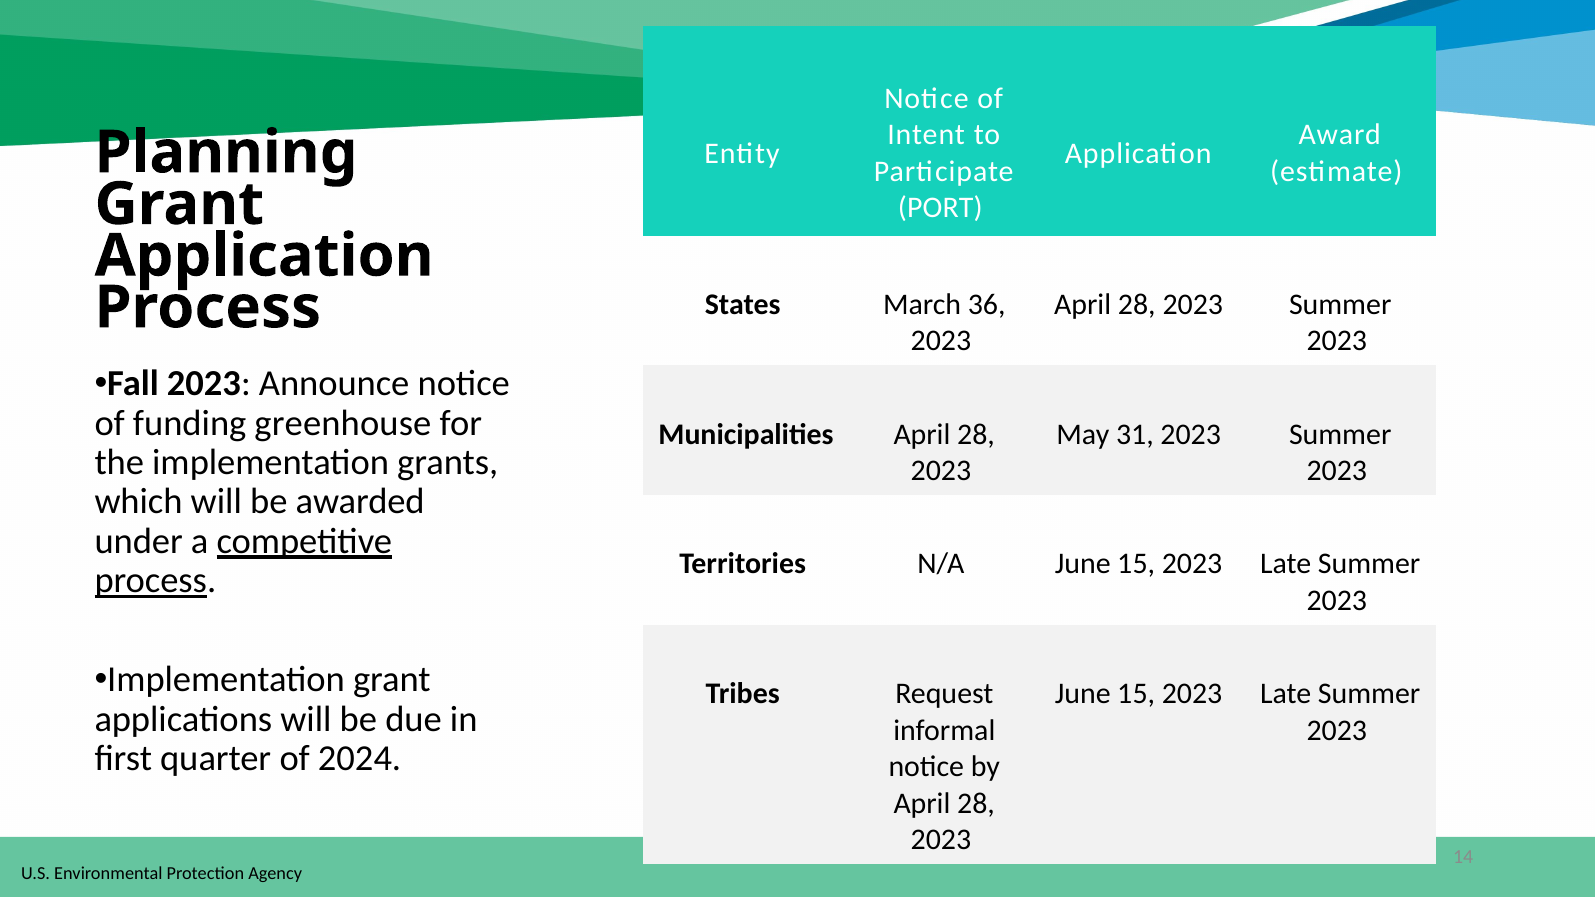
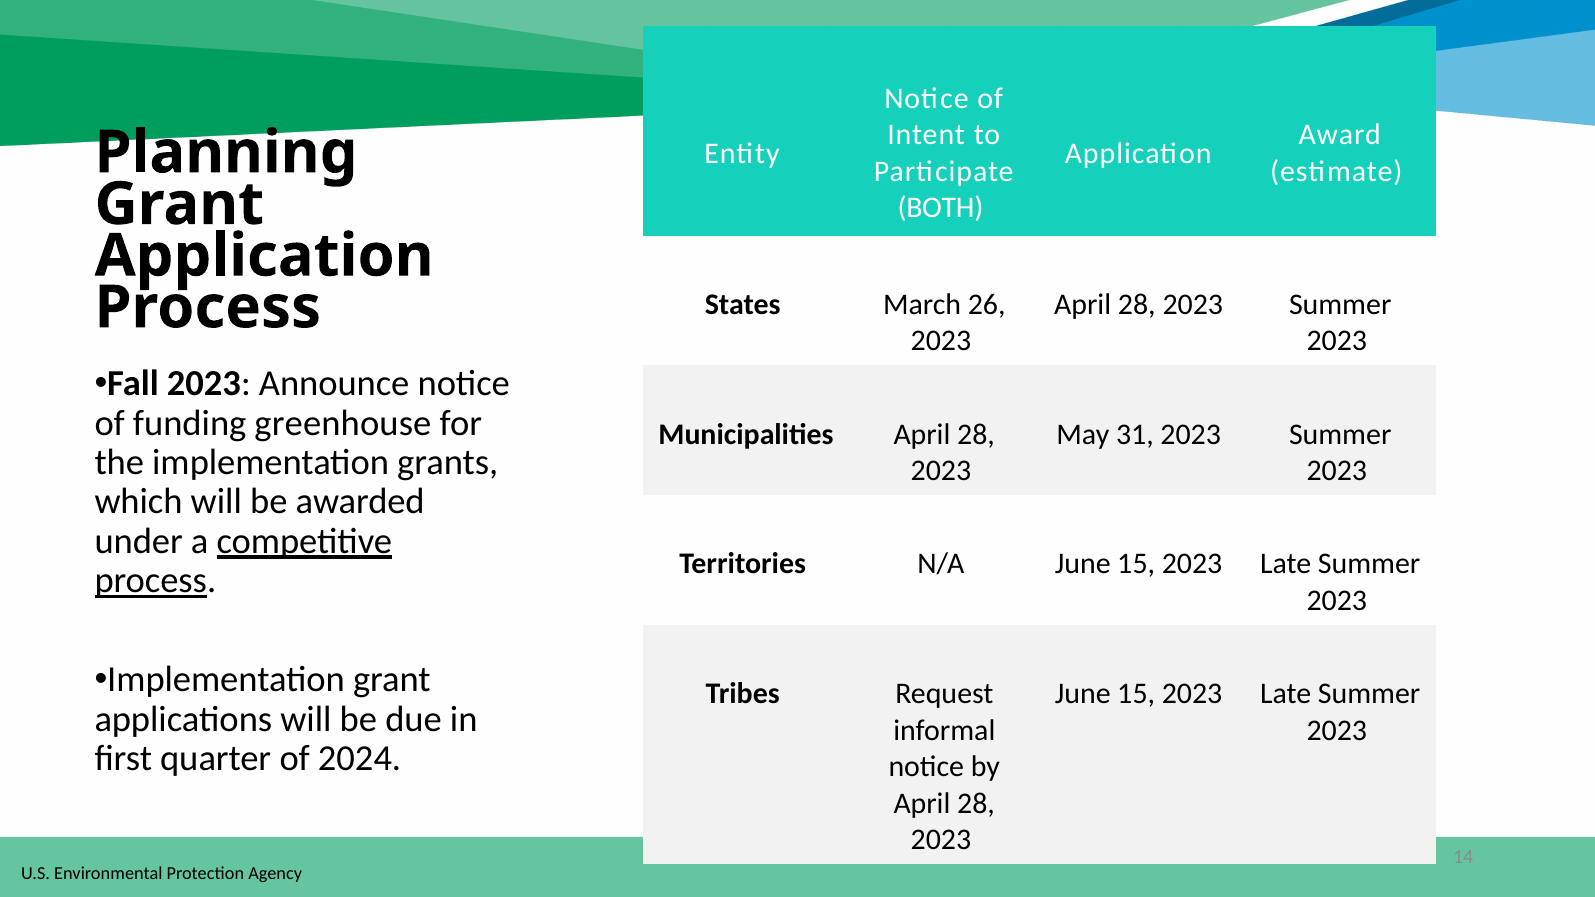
PORT: PORT -> BOTH
36: 36 -> 26
